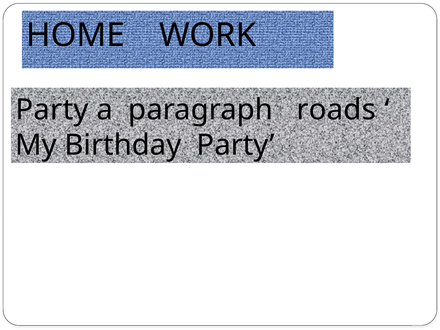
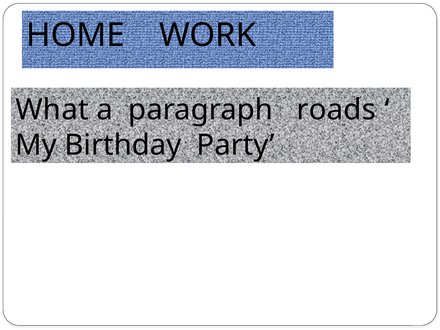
Party at (52, 110): Party -> What
